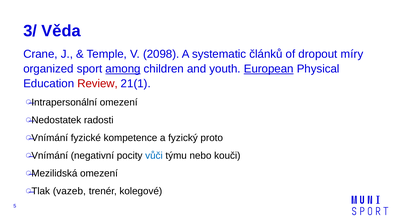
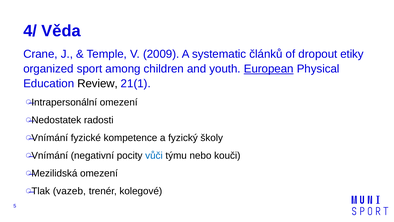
3/: 3/ -> 4/
2098: 2098 -> 2009
míry: míry -> etiky
among underline: present -> none
Review colour: red -> black
proto: proto -> školy
